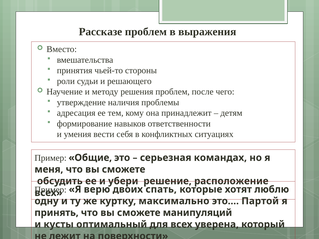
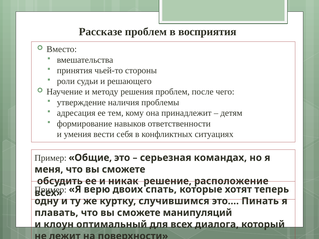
выражения: выражения -> восприятия
убери: убери -> никак
люблю: люблю -> теперь
максимально: максимально -> случившимся
Партой: Партой -> Пинать
принять: принять -> плавать
кусты: кусты -> клоун
уверена: уверена -> диалога
